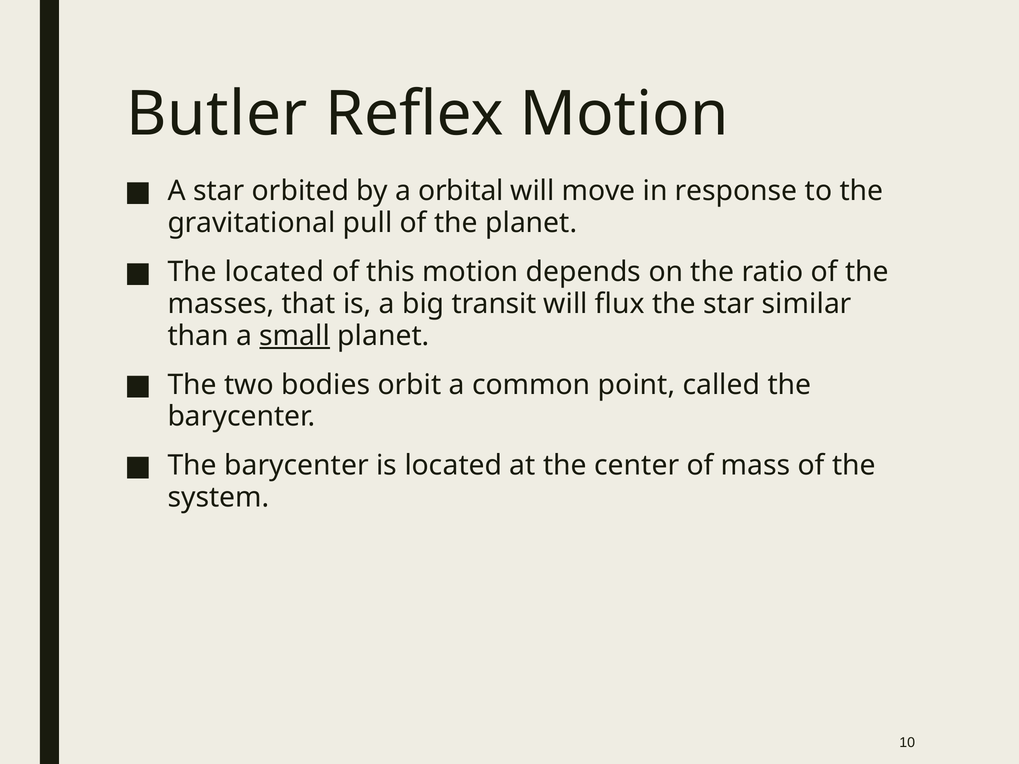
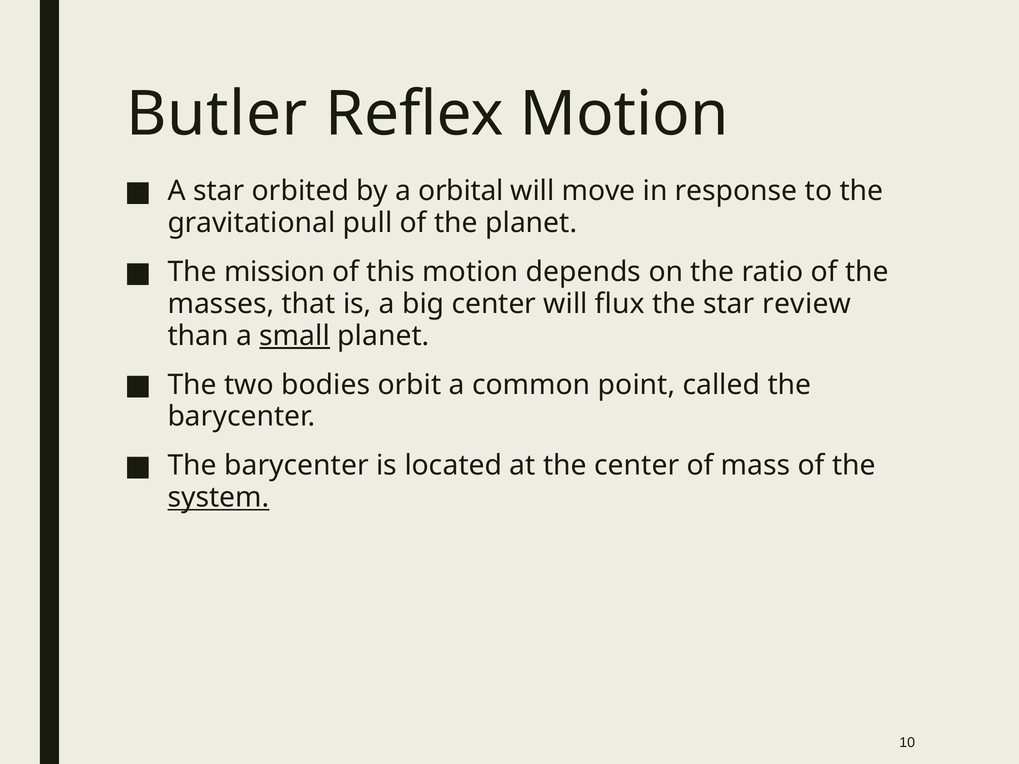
The located: located -> mission
big transit: transit -> center
similar: similar -> review
system underline: none -> present
